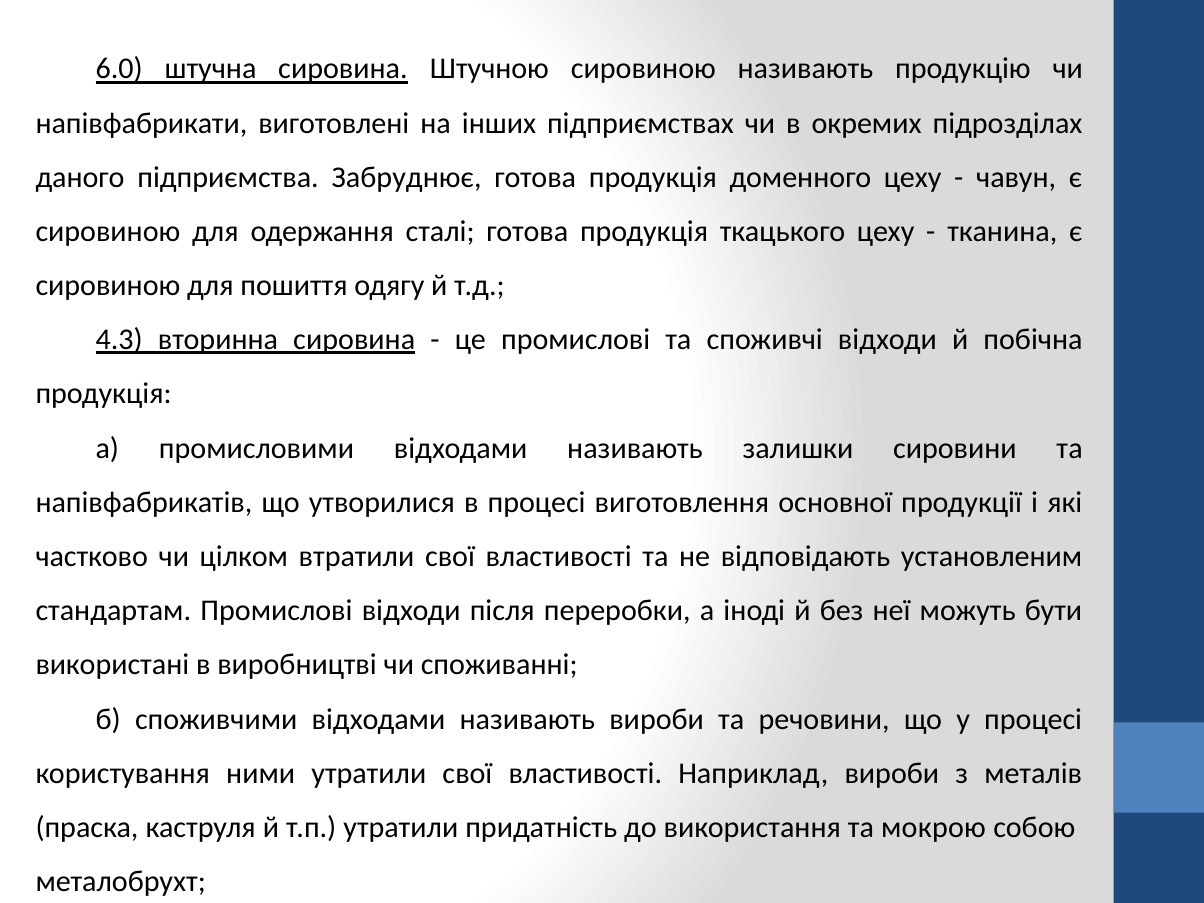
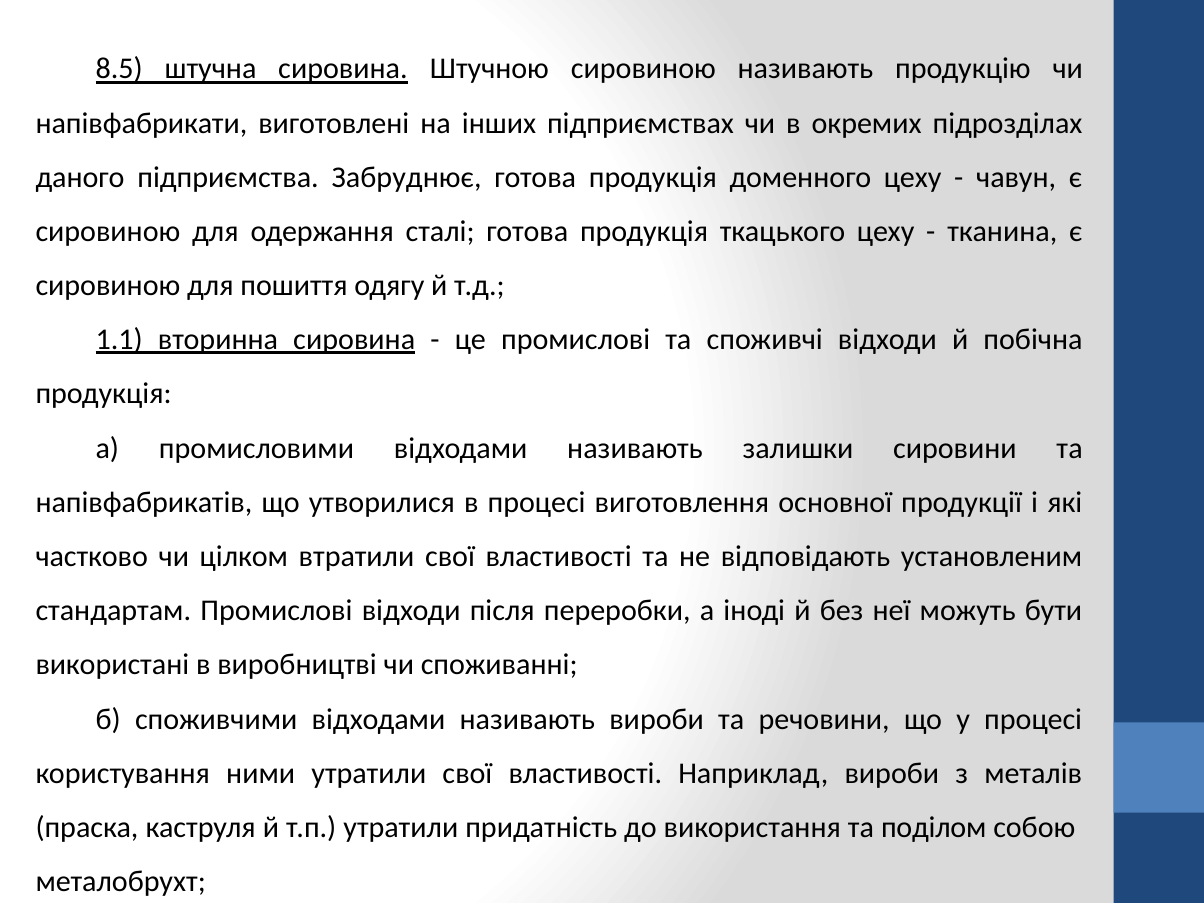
6.0: 6.0 -> 8.5
4.3: 4.3 -> 1.1
мокрою: мокрою -> поділом
